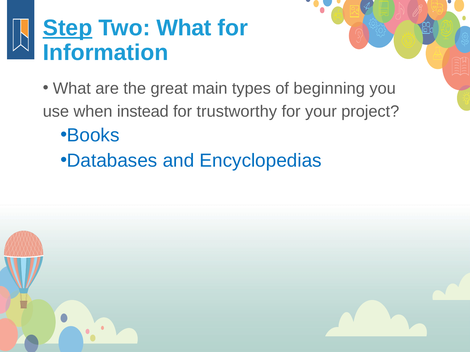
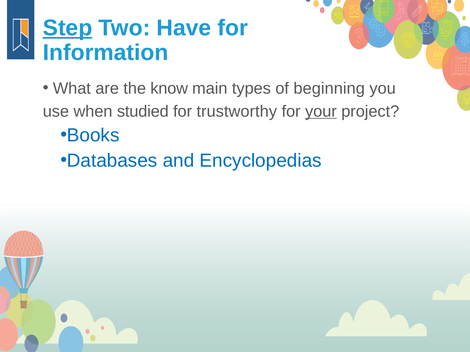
Two What: What -> Have
great: great -> know
instead: instead -> studied
your underline: none -> present
